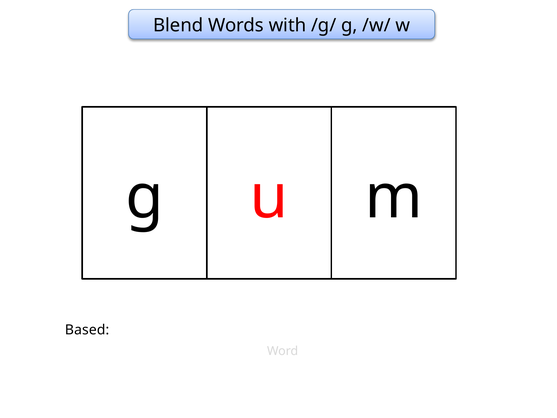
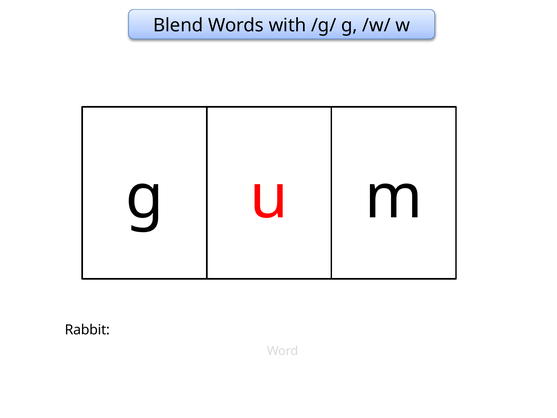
Based: Based -> Rabbit
